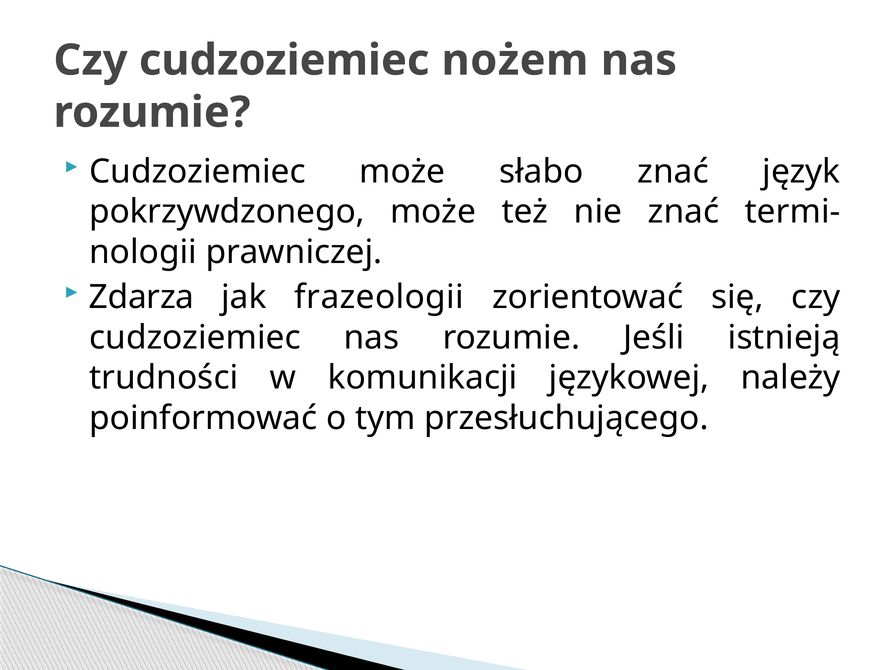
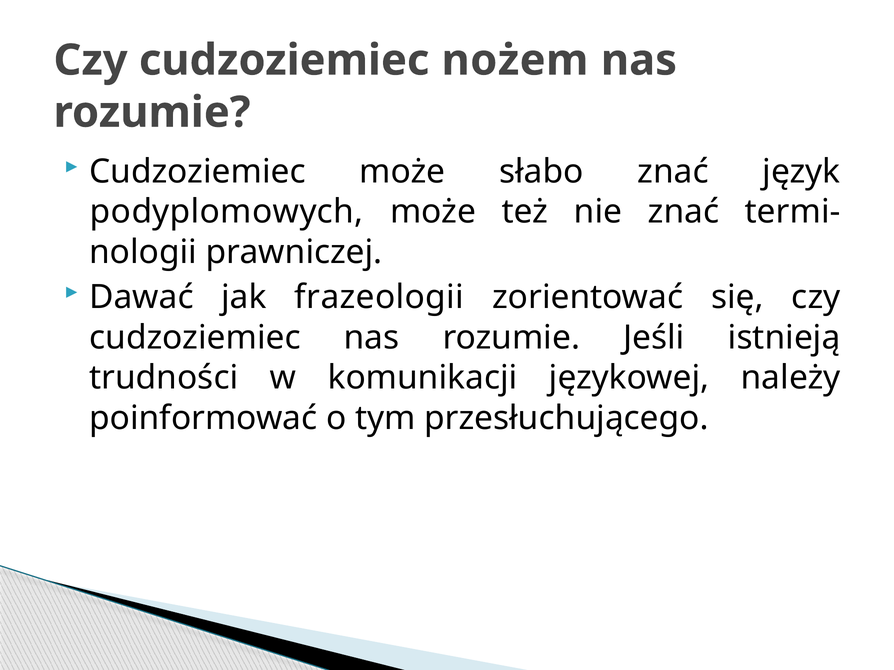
pokrzywdzonego: pokrzywdzonego -> podyplomowych
Zdarza: Zdarza -> Dawać
